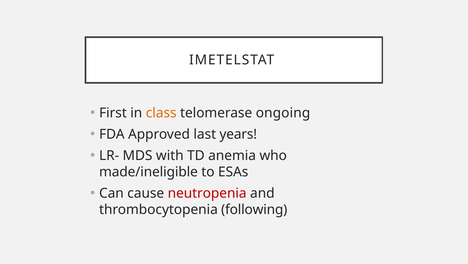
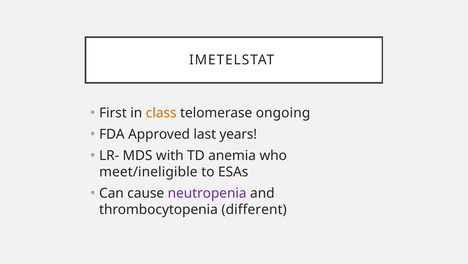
made/ineligible: made/ineligible -> meet/ineligible
neutropenia colour: red -> purple
following: following -> different
